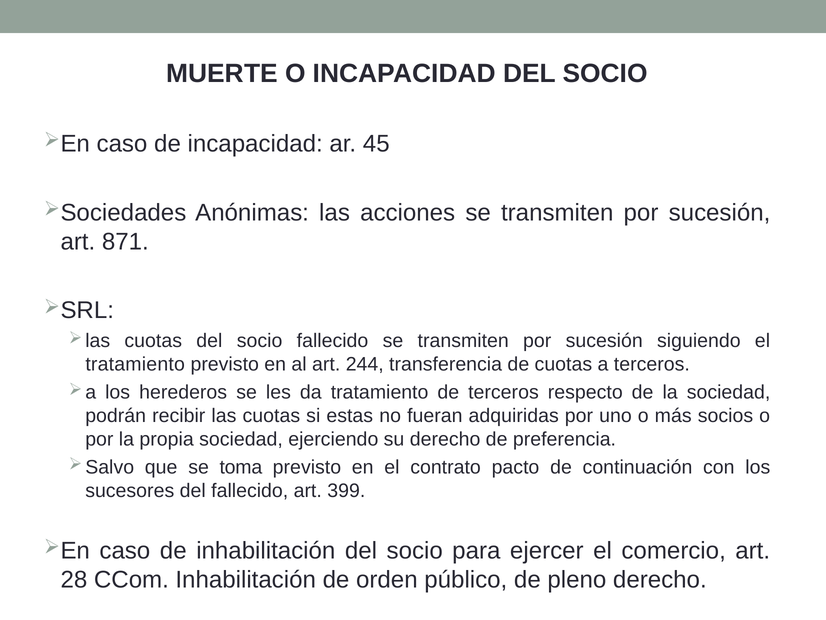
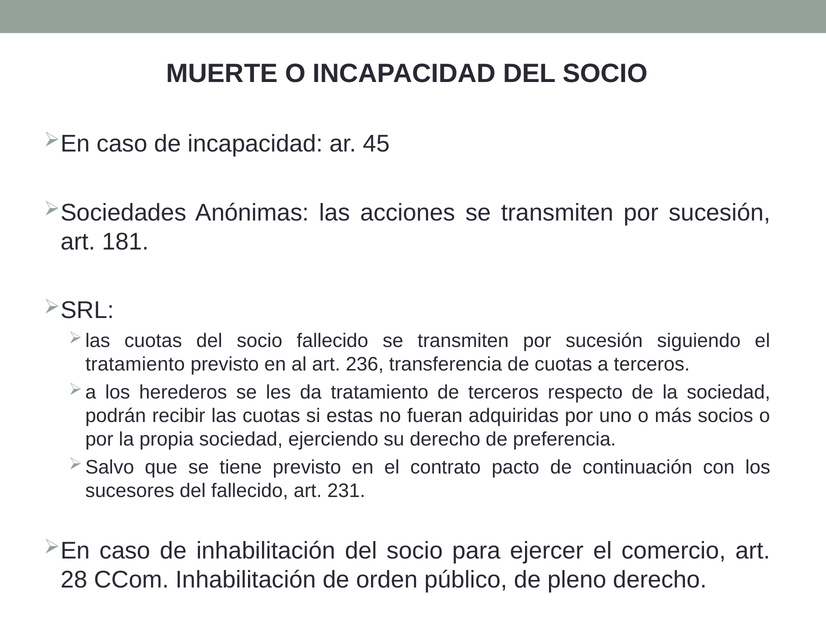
871: 871 -> 181
244: 244 -> 236
toma: toma -> tiene
399: 399 -> 231
